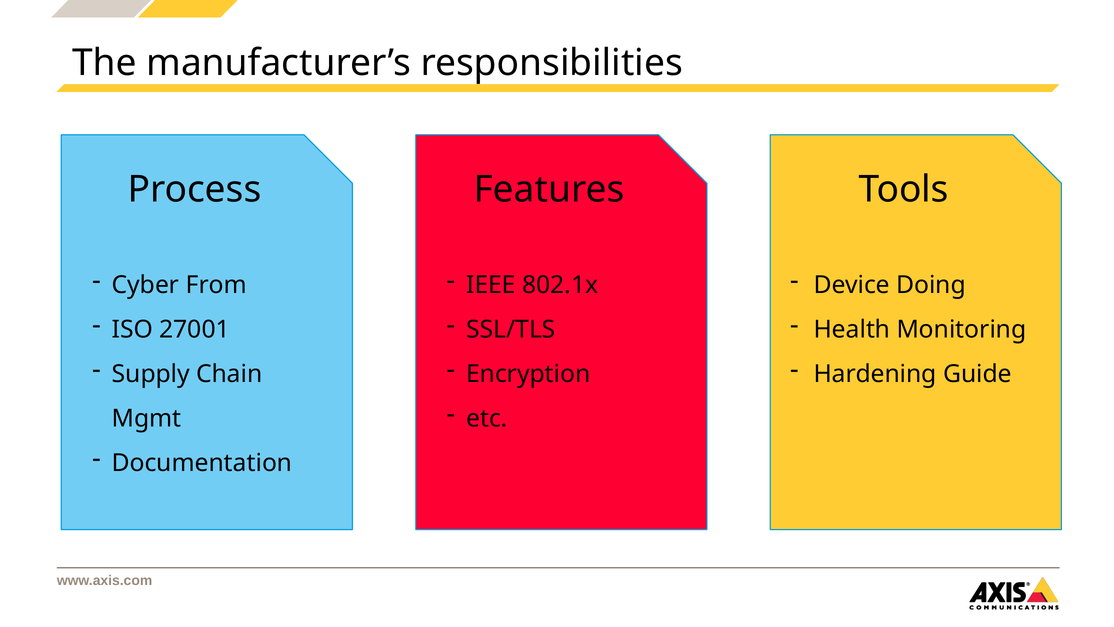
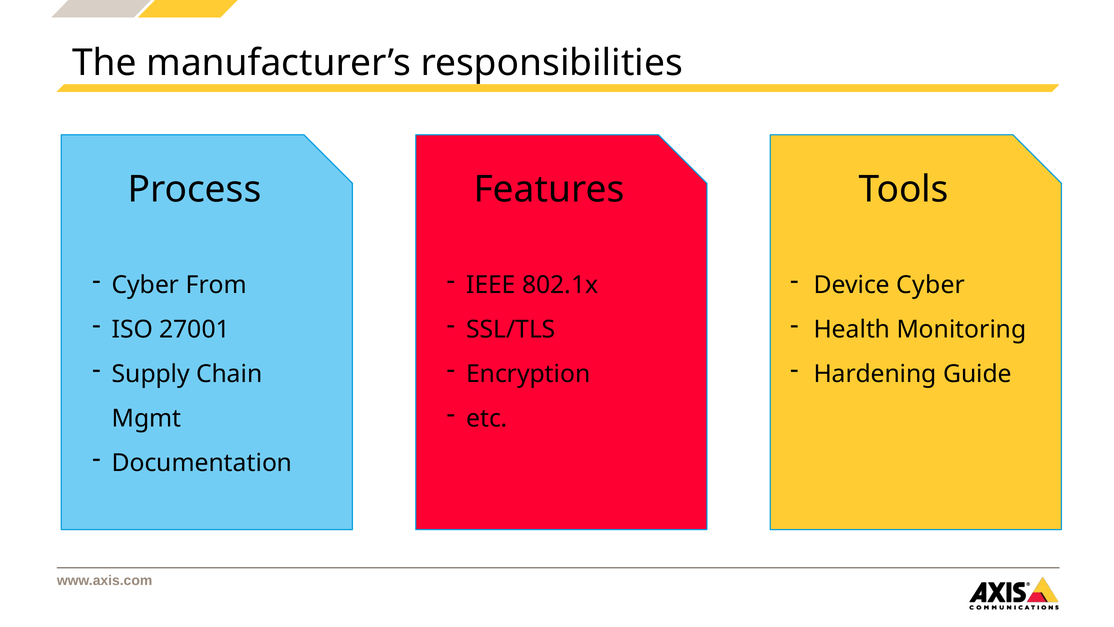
Device Doing: Doing -> Cyber
